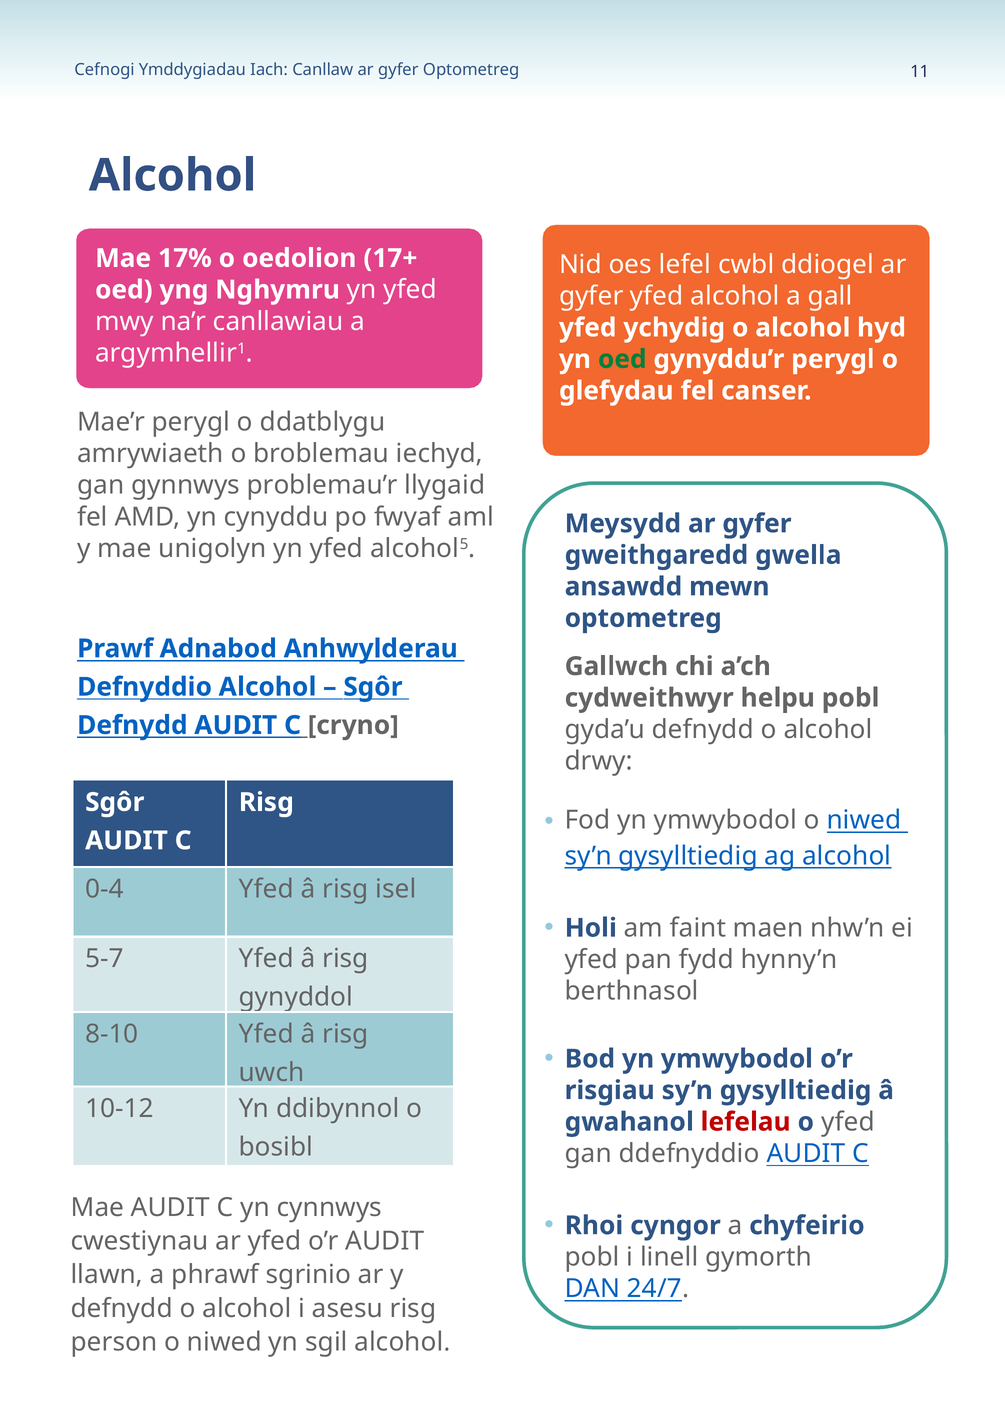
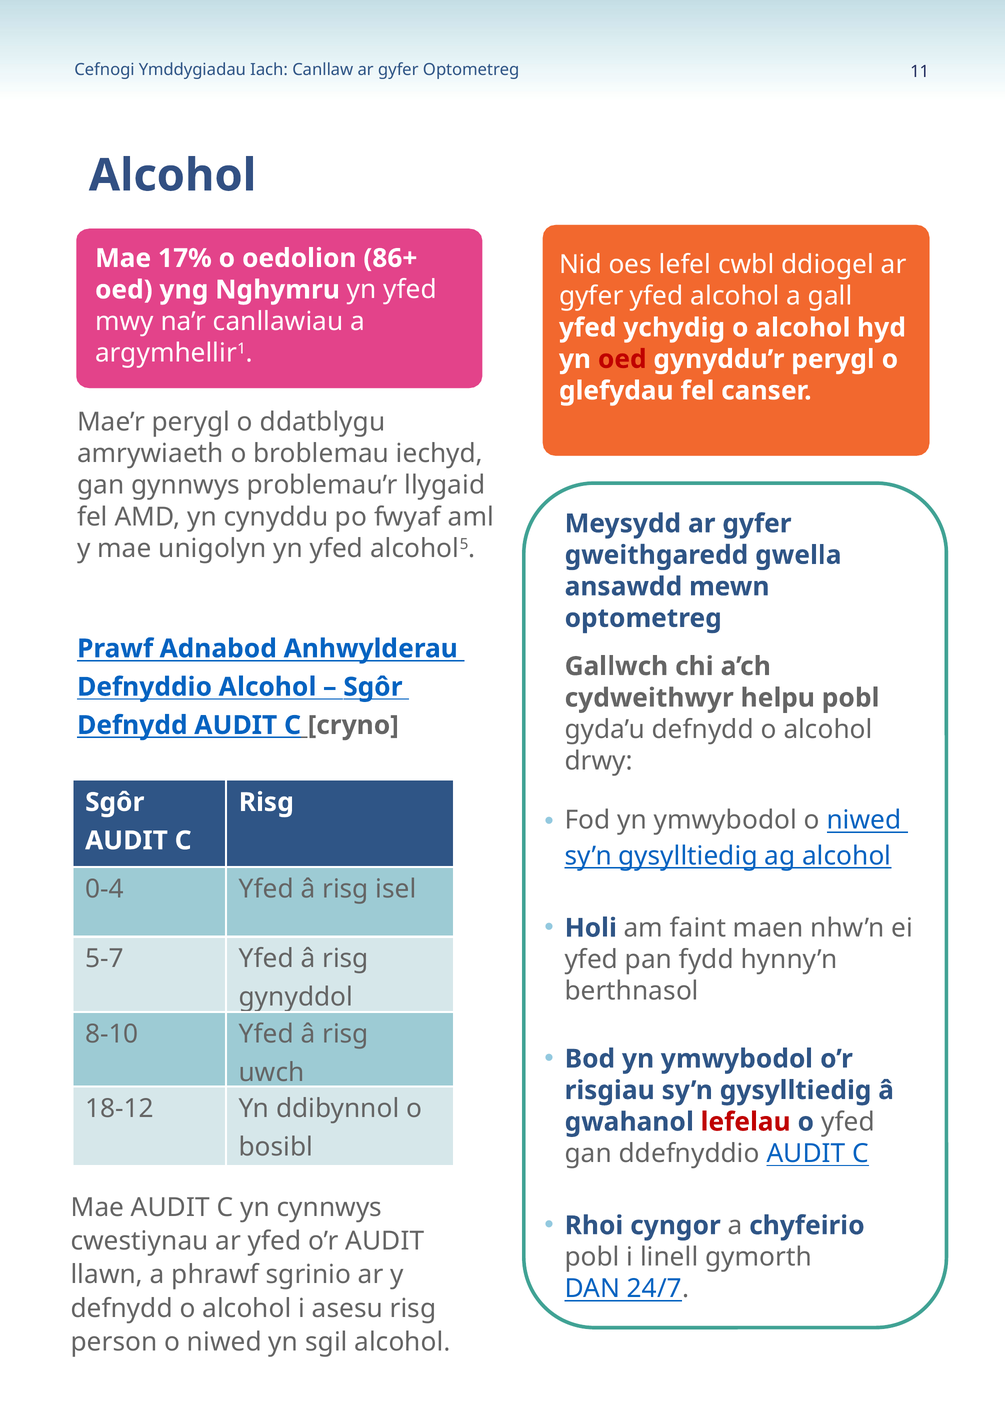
17+: 17+ -> 86+
oed at (622, 359) colour: green -> red
10-12: 10-12 -> 18-12
